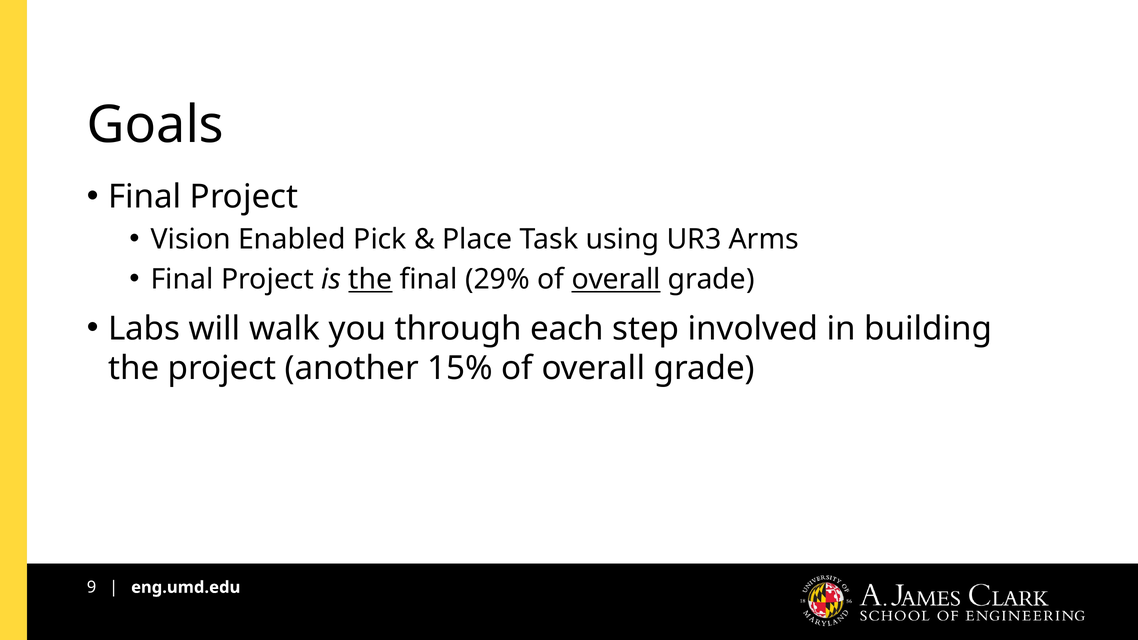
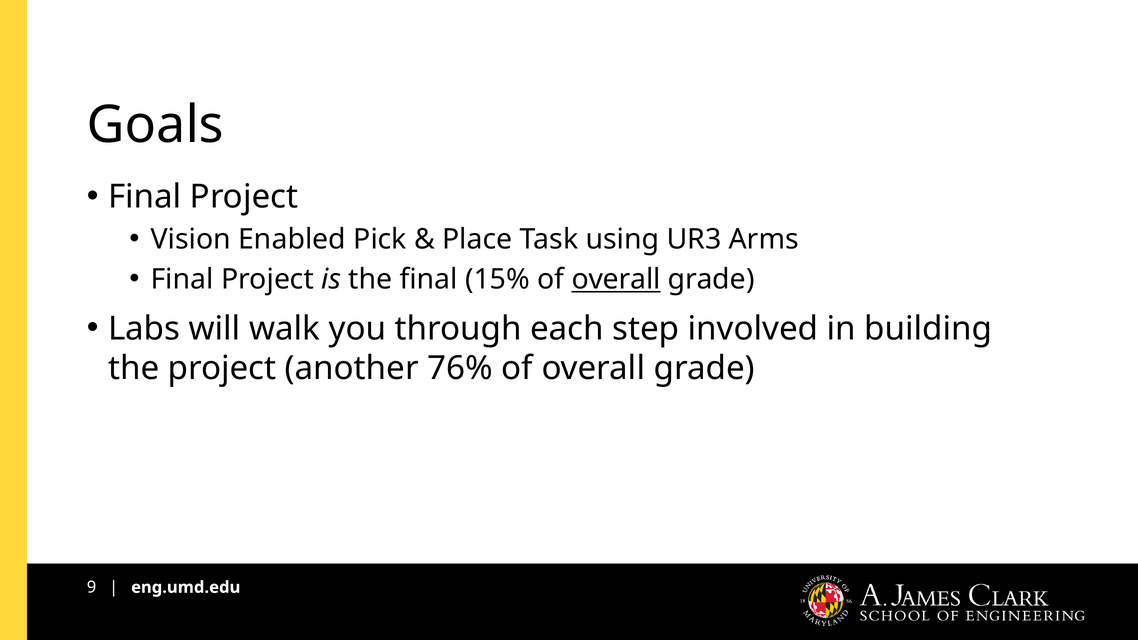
the at (370, 280) underline: present -> none
29%: 29% -> 15%
15%: 15% -> 76%
